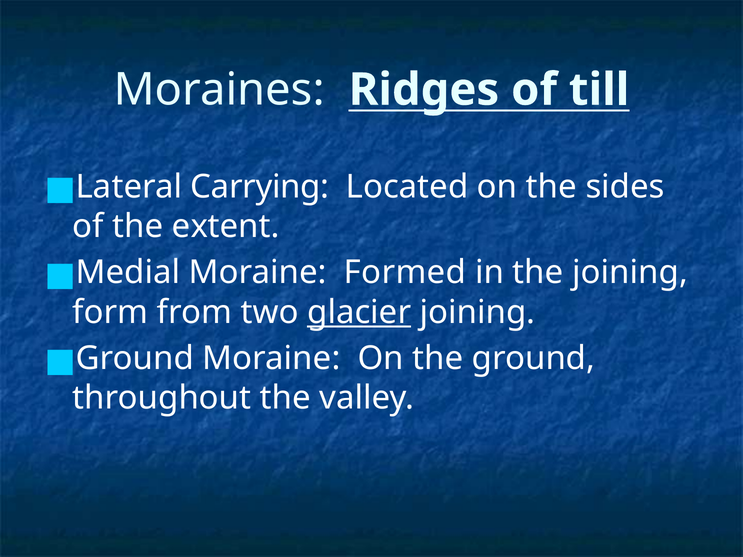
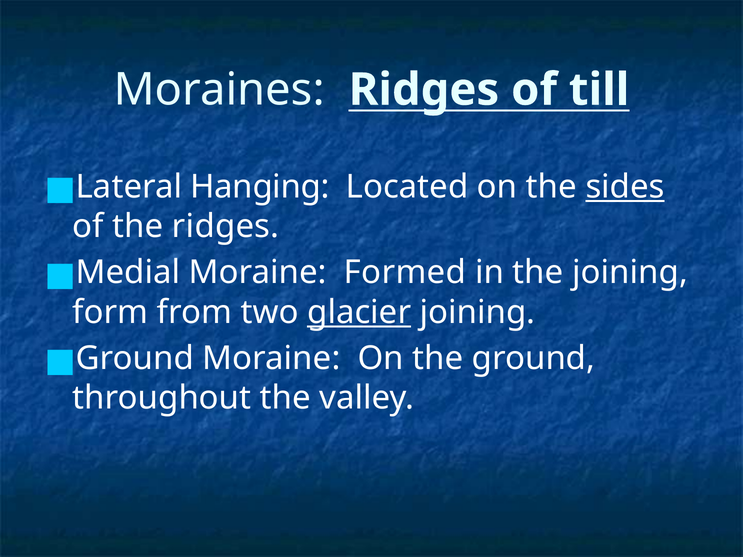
Carrying: Carrying -> Hanging
sides underline: none -> present
the extent: extent -> ridges
